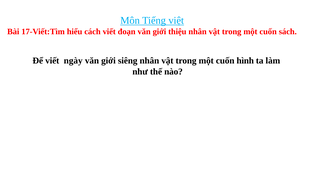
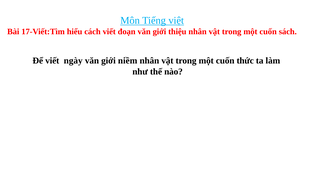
siêng: siêng -> niềm
hình: hình -> thức
